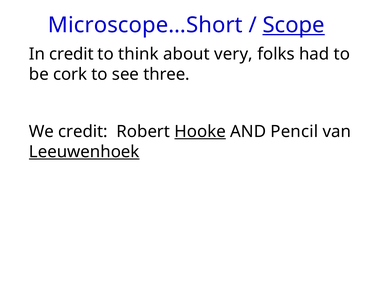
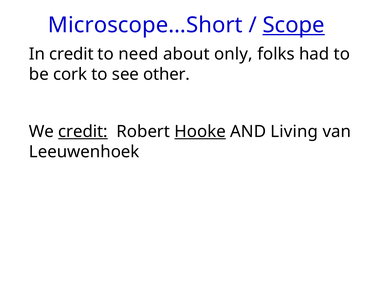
think: think -> need
very: very -> only
three: three -> other
credit at (83, 132) underline: none -> present
Pencil: Pencil -> Living
Leeuwenhoek underline: present -> none
